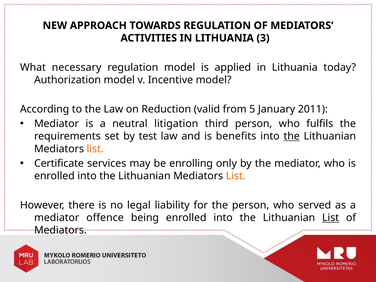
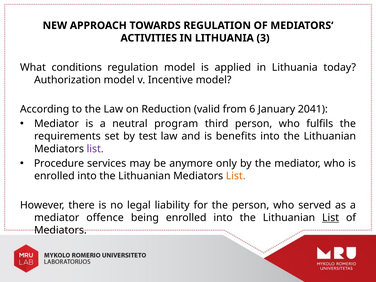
necessary: necessary -> conditions
5: 5 -> 6
2011: 2011 -> 2041
litigation: litigation -> program
the at (292, 136) underline: present -> none
list at (95, 149) colour: orange -> purple
Certificate: Certificate -> Procedure
enrolling: enrolling -> anymore
